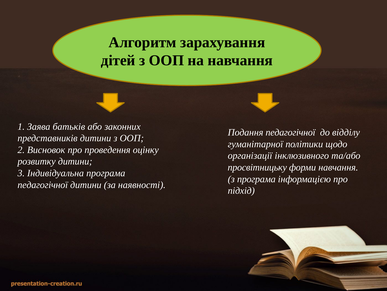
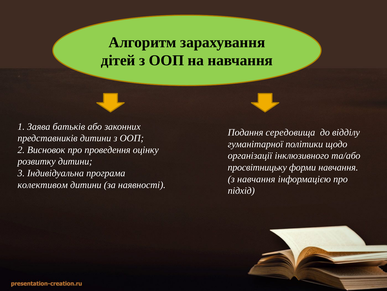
Подання педагогічної: педагогічної -> середовища
з програма: програма -> навчання
педагогічної at (43, 184): педагогічної -> колективом
